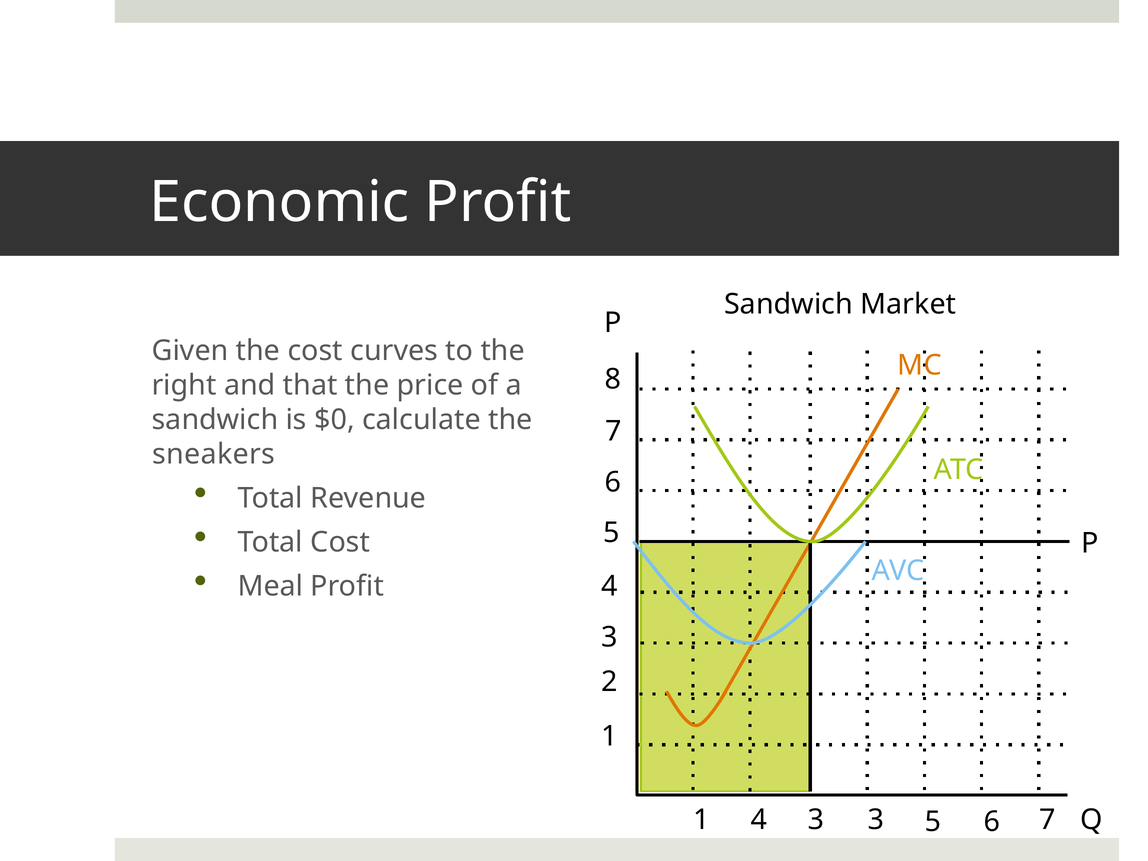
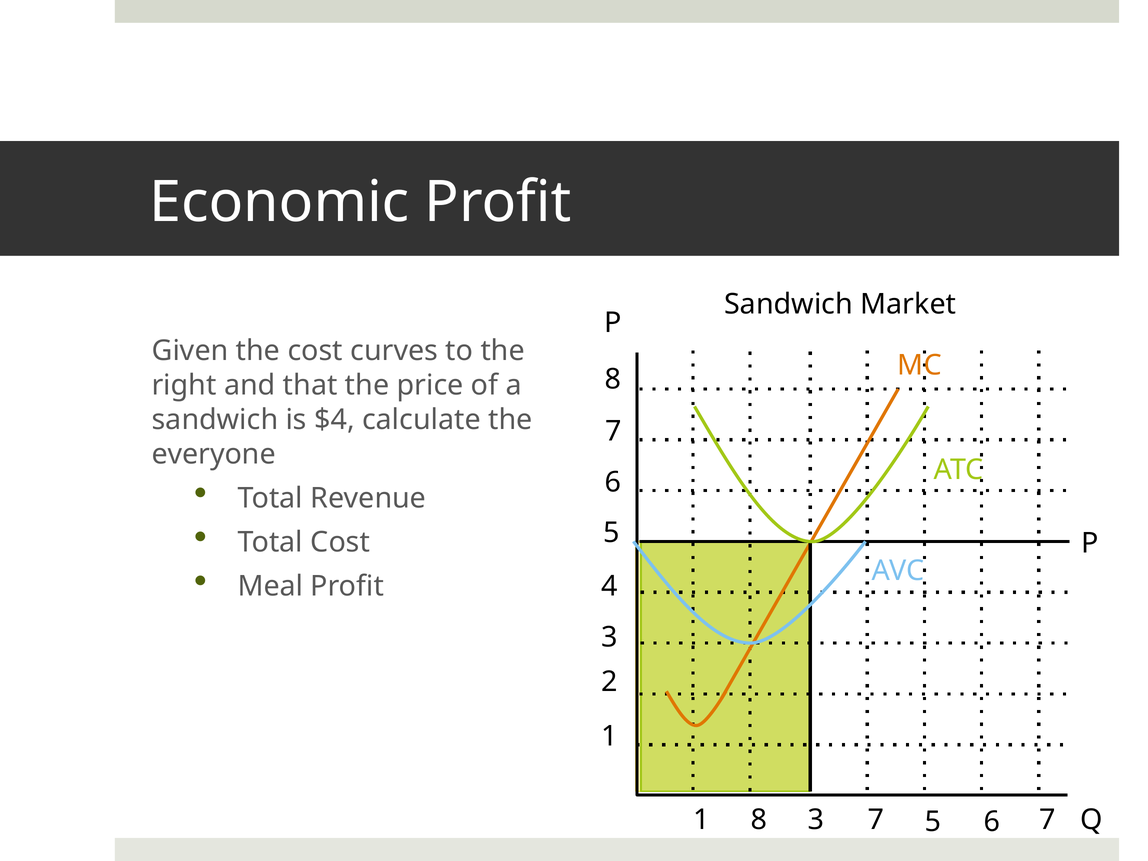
$0: $0 -> $4
sneakers: sneakers -> everyone
1 4: 4 -> 8
3 3: 3 -> 7
